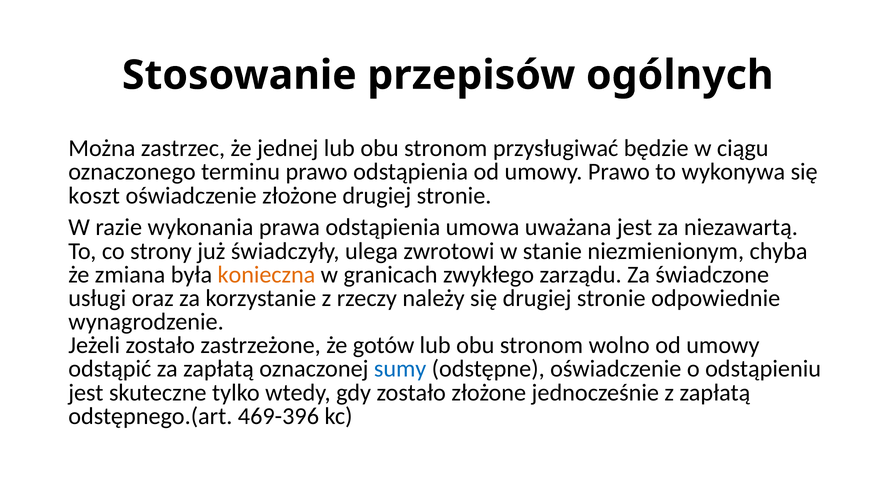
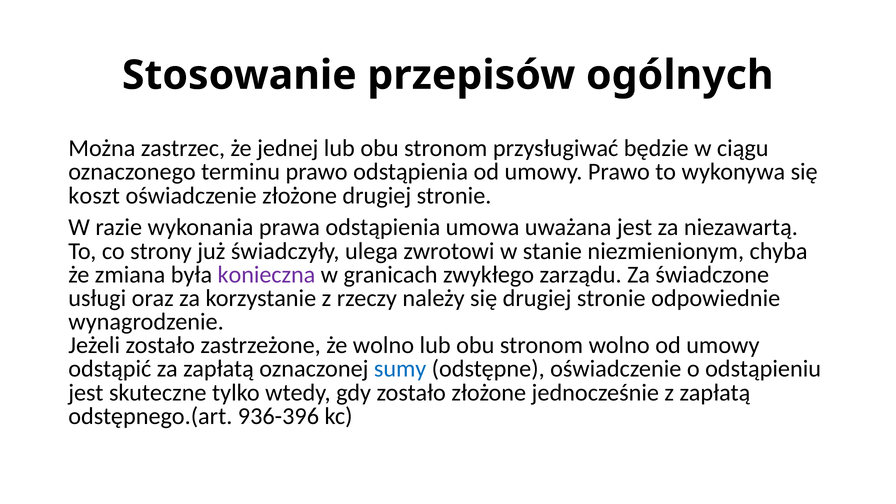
konieczna colour: orange -> purple
że gotów: gotów -> wolno
469-396: 469-396 -> 936-396
